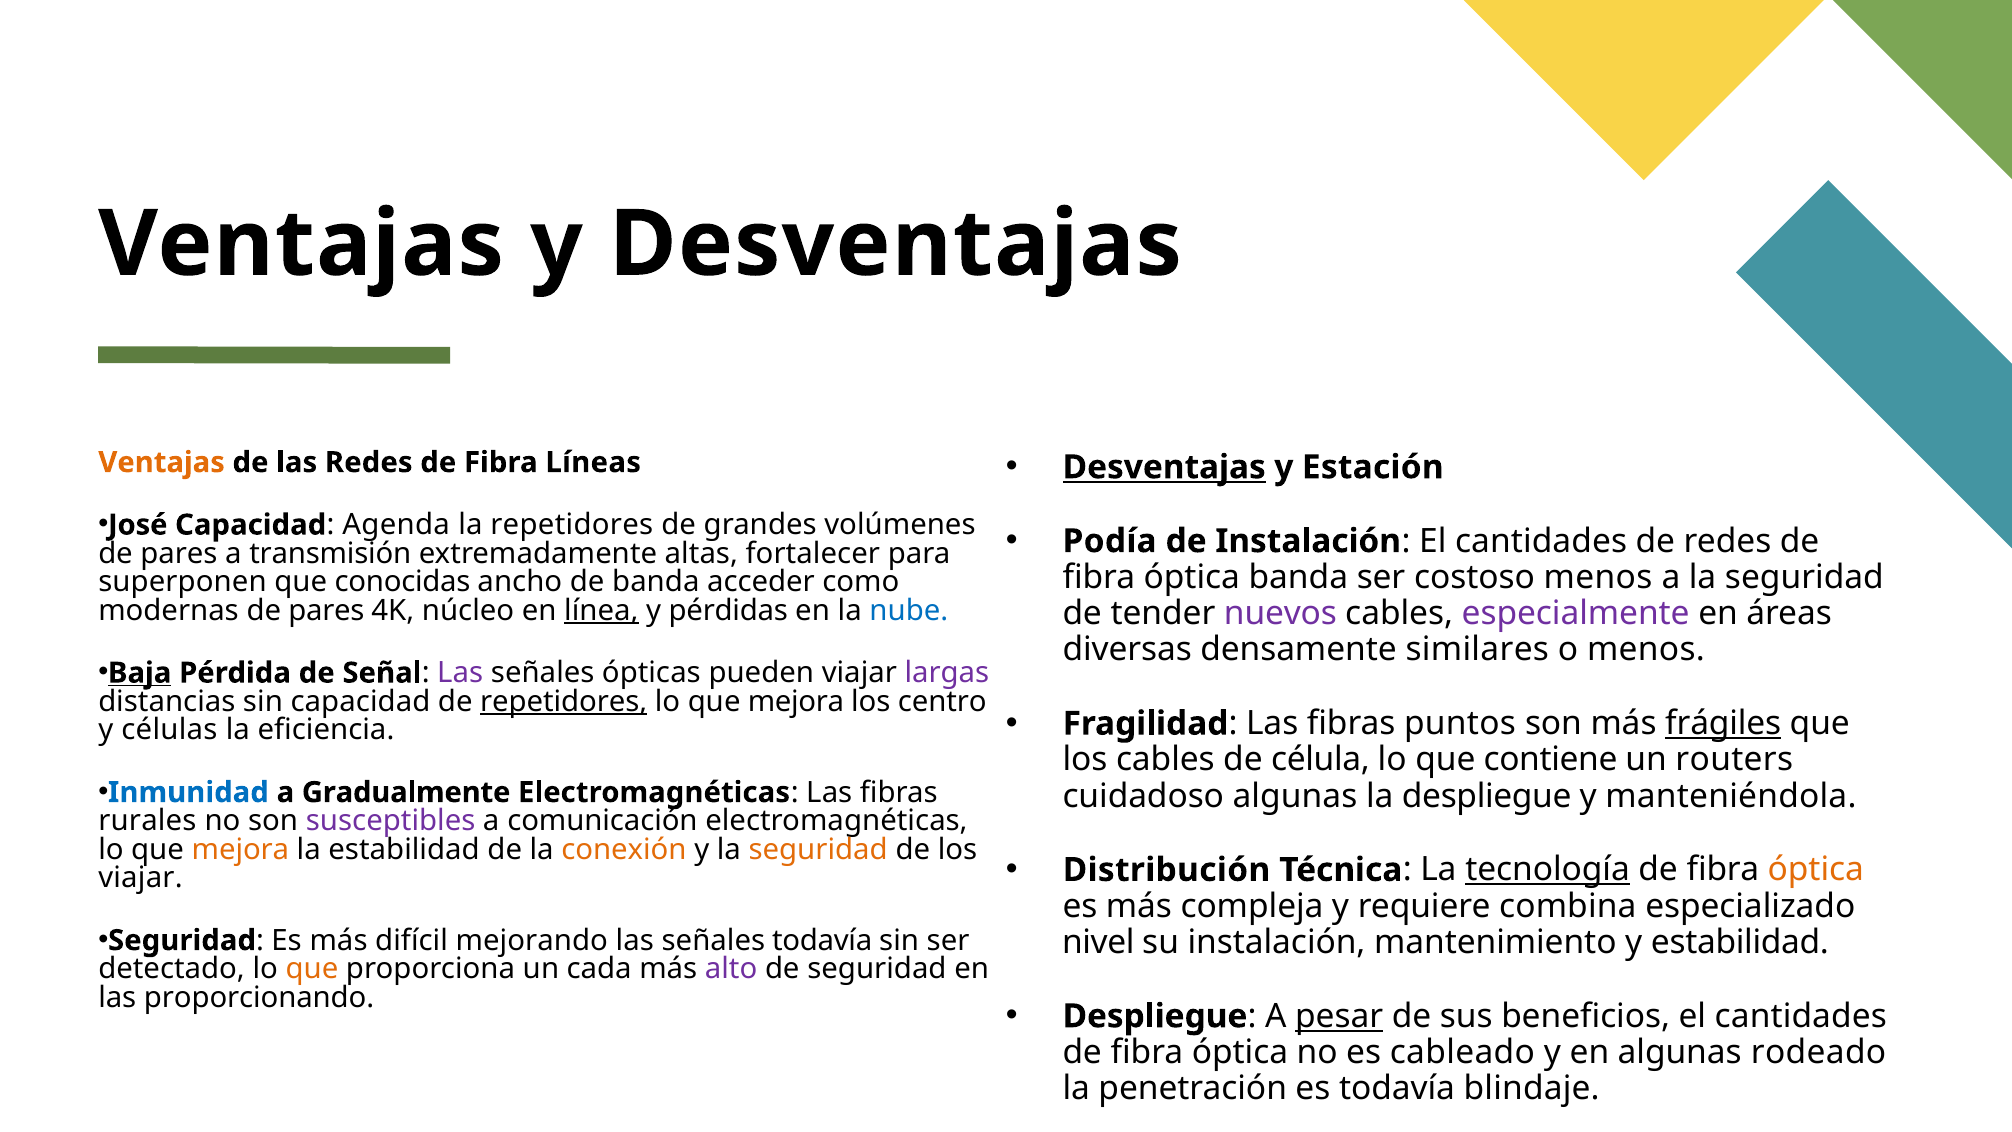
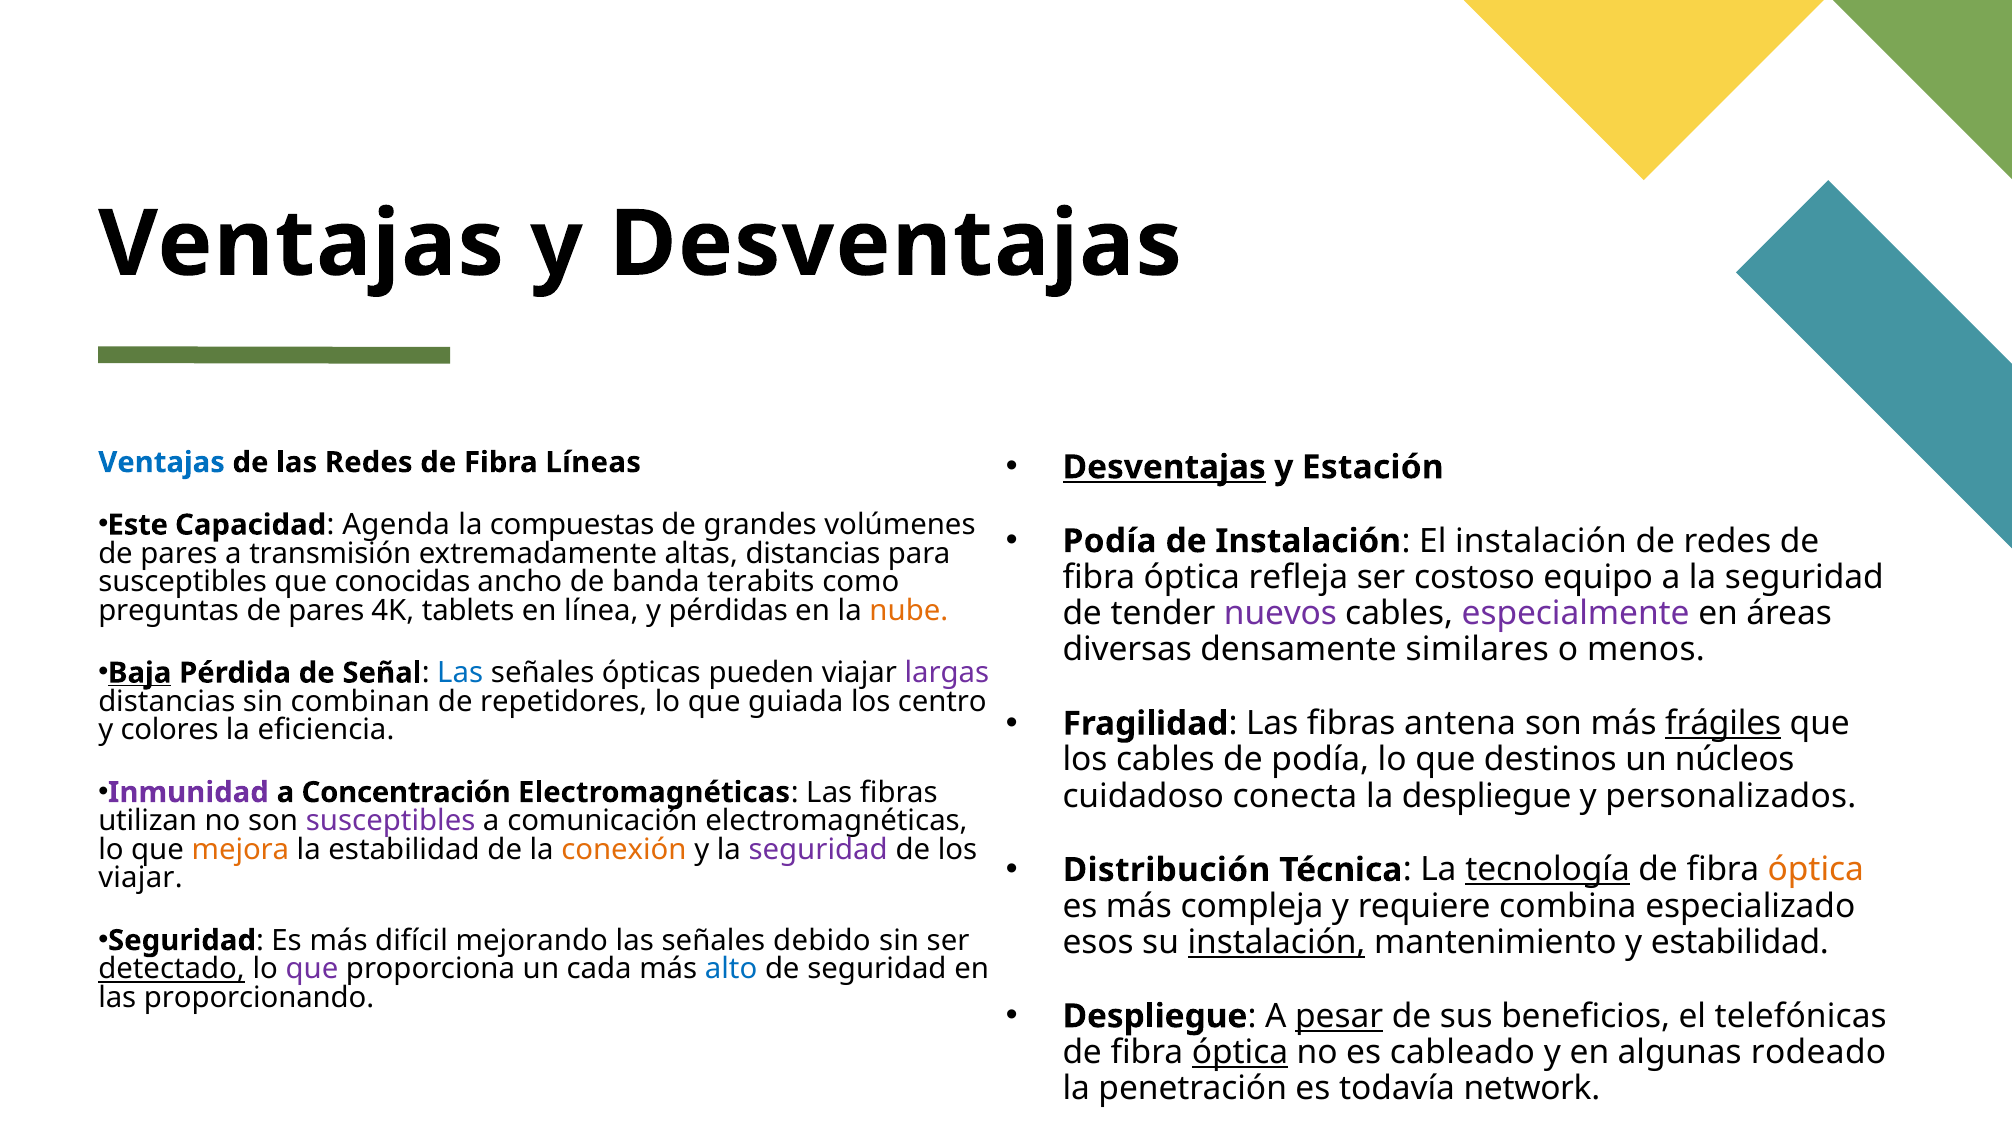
Ventajas at (162, 462) colour: orange -> blue
José: José -> Este
la repetidores: repetidores -> compuestas
Instalación El cantidades: cantidades -> instalación
altas fortalecer: fortalecer -> distancias
óptica banda: banda -> refleja
costoso menos: menos -> equipo
superponen at (183, 582): superponen -> susceptibles
acceder: acceder -> terabits
modernas: modernas -> preguntas
núcleo: núcleo -> tablets
línea underline: present -> none
nube colour: blue -> orange
Las at (460, 673) colour: purple -> blue
sin capacidad: capacidad -> combinan
repetidores at (564, 701) underline: present -> none
mejora at (796, 701): mejora -> guiada
puntos: puntos -> antena
células: células -> colores
de célula: célula -> podía
contiene: contiene -> destinos
routers: routers -> núcleos
Inmunidad colour: blue -> purple
Gradualmente: Gradualmente -> Concentración
cuidadoso algunas: algunas -> conecta
manteniéndola: manteniéndola -> personalizados
rurales: rurales -> utilizan
seguridad at (818, 849) colour: orange -> purple
señales todavía: todavía -> debido
nivel: nivel -> esos
instalación at (1277, 942) underline: none -> present
detectado underline: none -> present
que at (312, 969) colour: orange -> purple
alto colour: purple -> blue
beneficios el cantidades: cantidades -> telefónicas
óptica at (1240, 1052) underline: none -> present
blindaje: blindaje -> network
